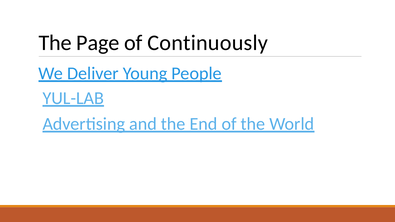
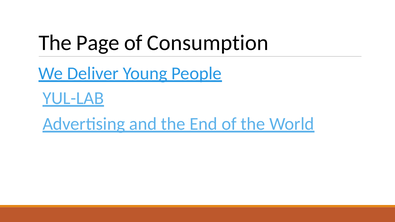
Continuously: Continuously -> Consumption
